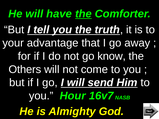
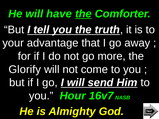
know: know -> more
Others: Others -> Glorify
